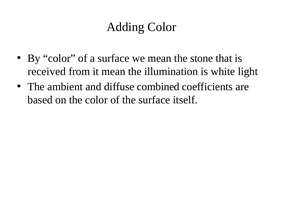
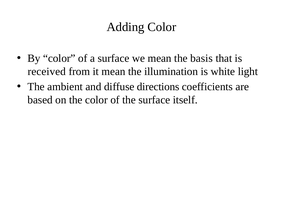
stone: stone -> basis
combined: combined -> directions
